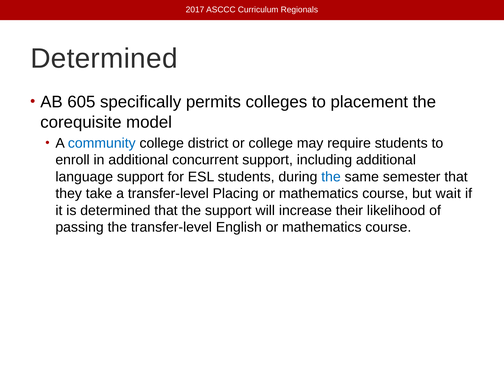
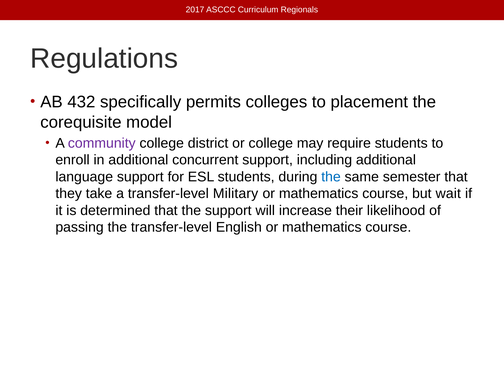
Determined at (104, 59): Determined -> Regulations
605: 605 -> 432
community colour: blue -> purple
Placing: Placing -> Military
